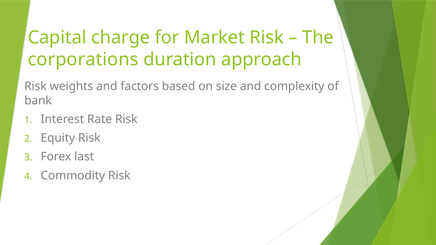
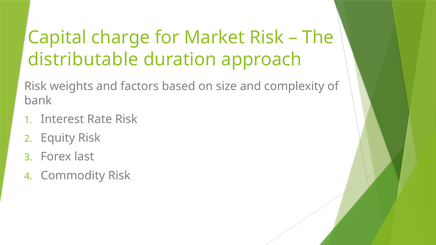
corporations: corporations -> distributable
